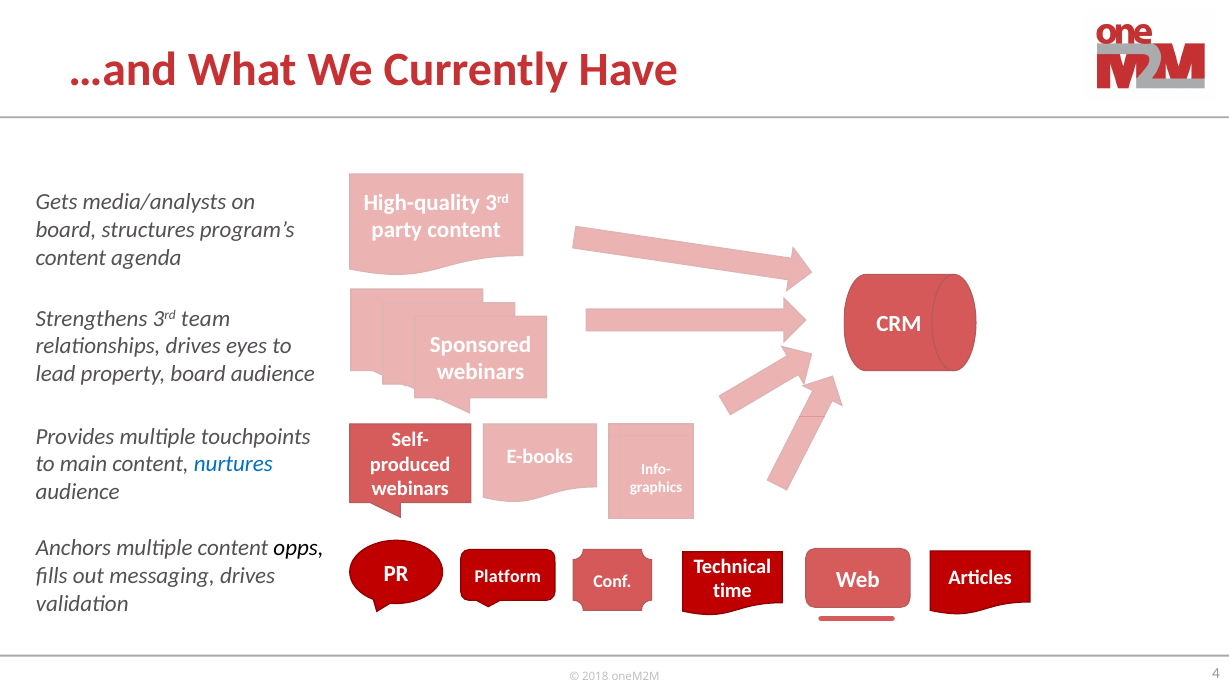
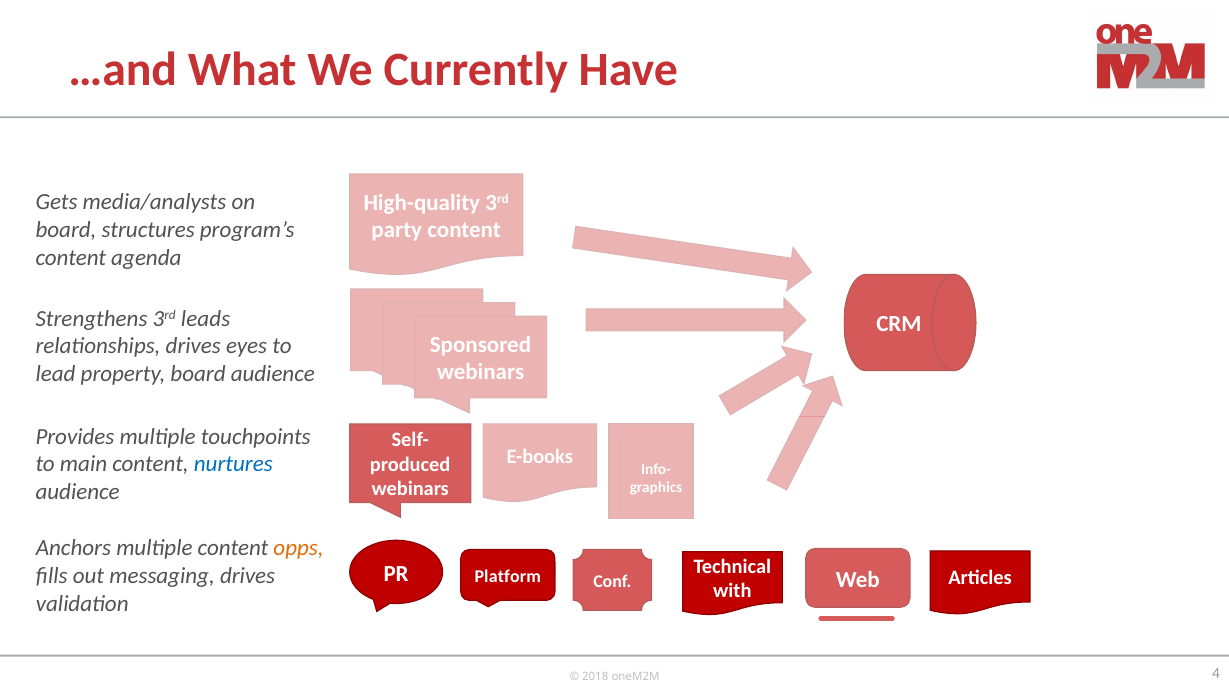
team: team -> leads
opps colour: black -> orange
time: time -> with
